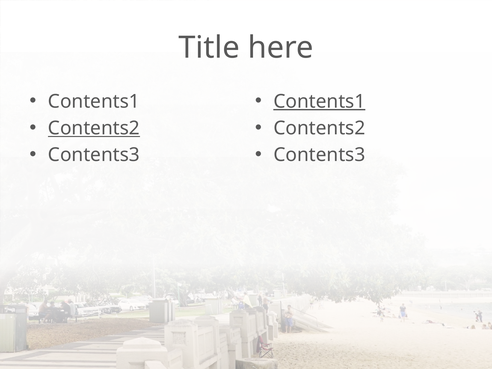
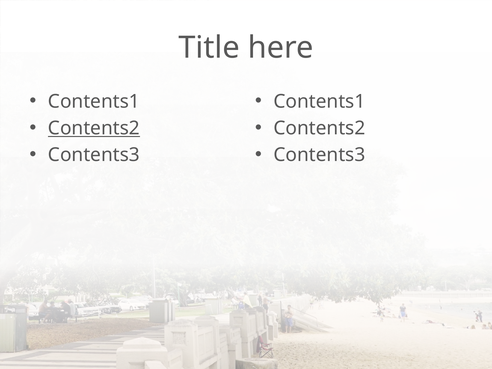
Contents1 at (319, 101) underline: present -> none
